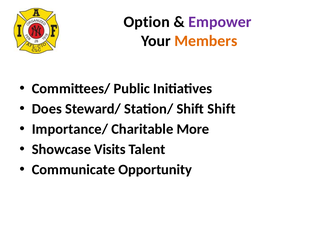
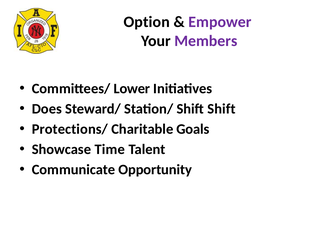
Members colour: orange -> purple
Public: Public -> Lower
Importance/: Importance/ -> Protections/
More: More -> Goals
Visits: Visits -> Time
